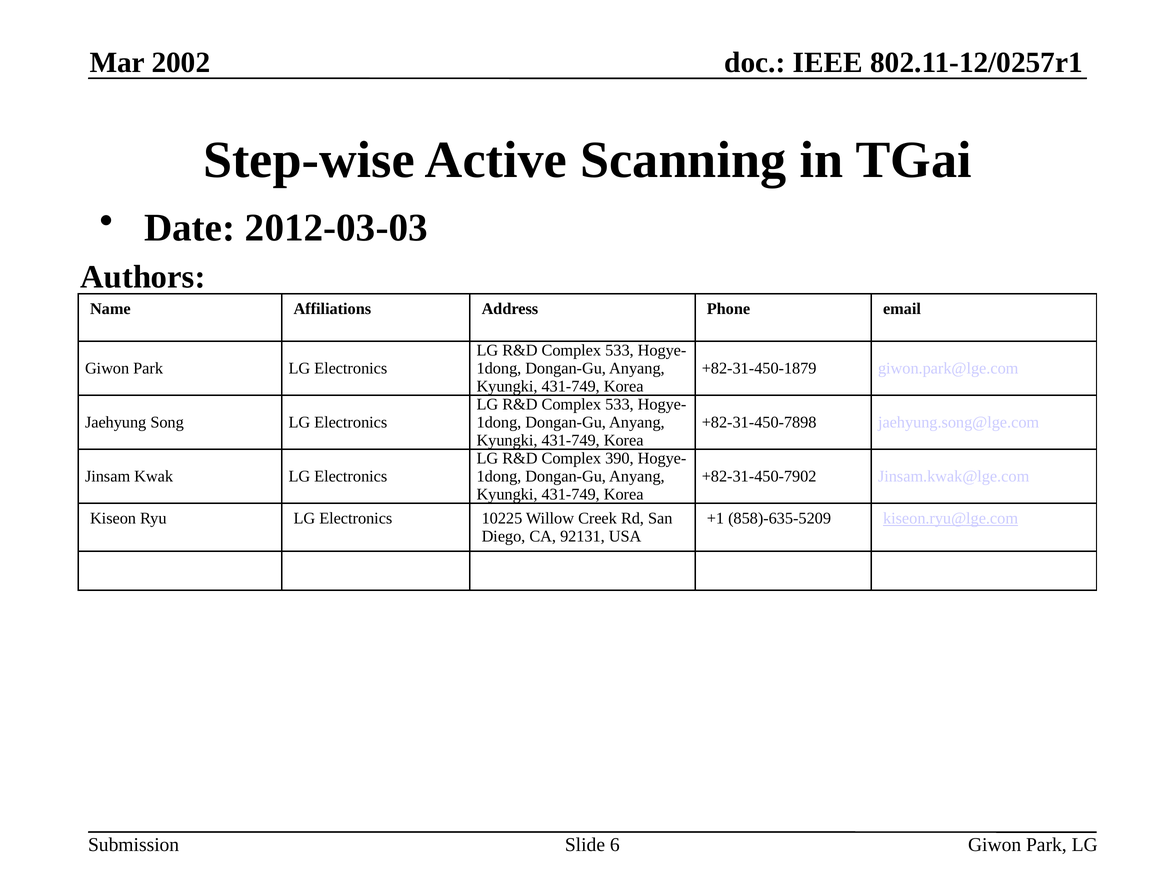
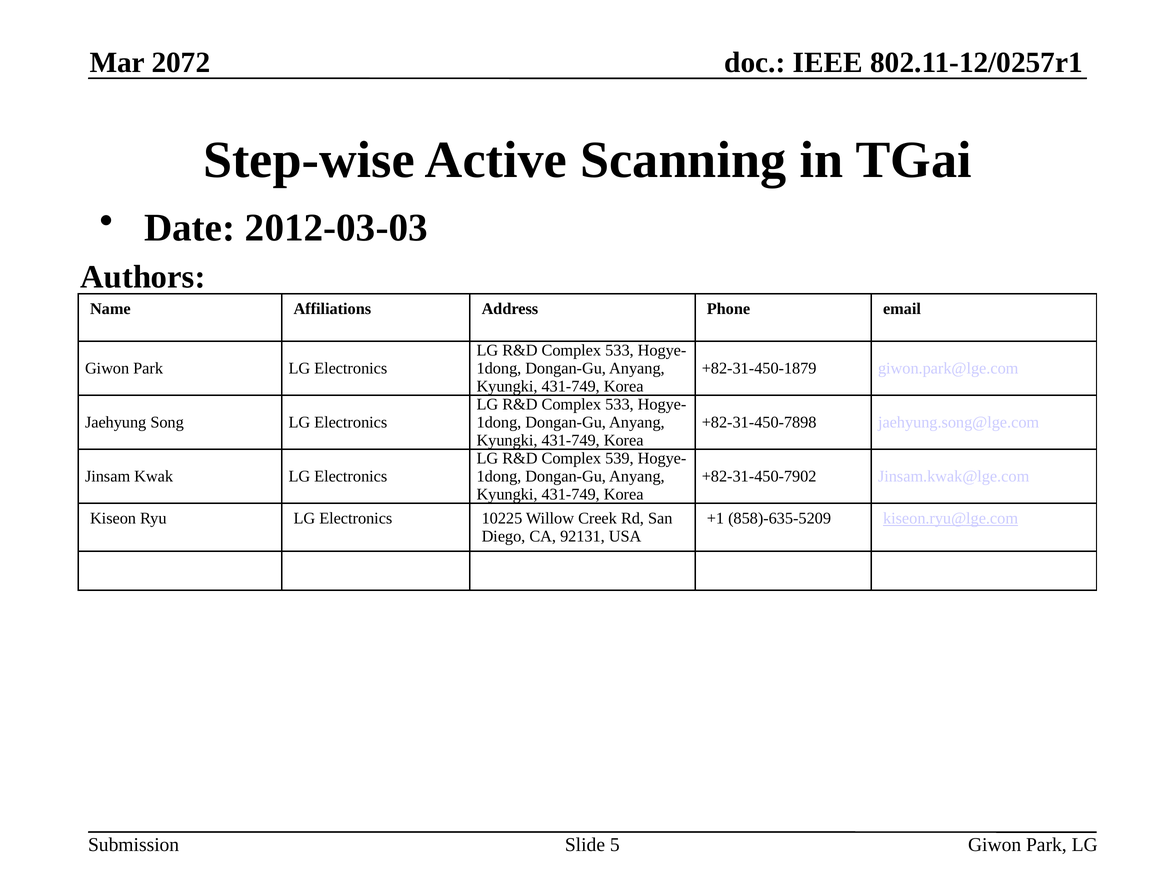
2002: 2002 -> 2072
390: 390 -> 539
6: 6 -> 5
